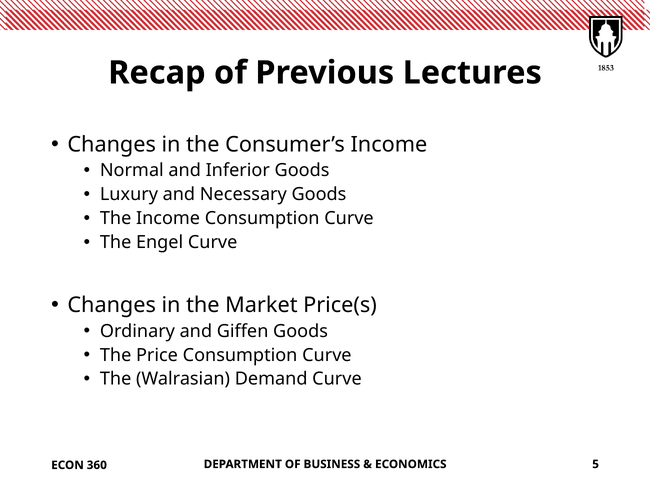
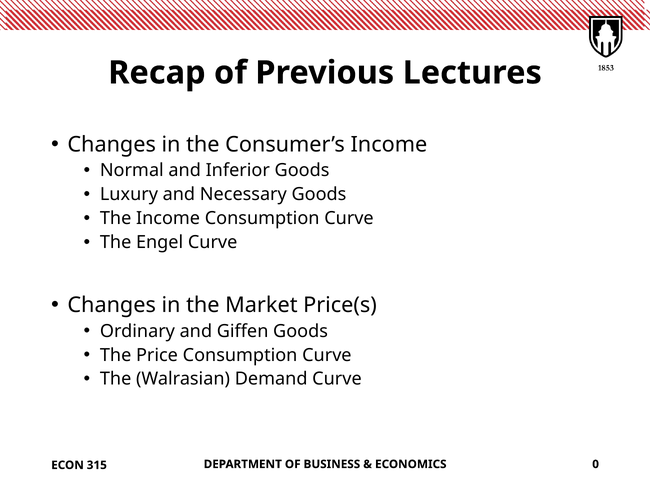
5: 5 -> 0
360: 360 -> 315
